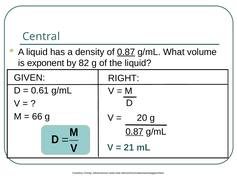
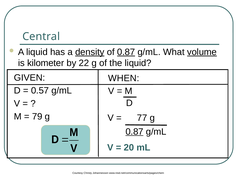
density underline: none -> present
volume underline: none -> present
exponent: exponent -> kilometer
82: 82 -> 22
RIGHT: RIGHT -> WHEN
0.61: 0.61 -> 0.57
66: 66 -> 79
20: 20 -> 77
21: 21 -> 20
